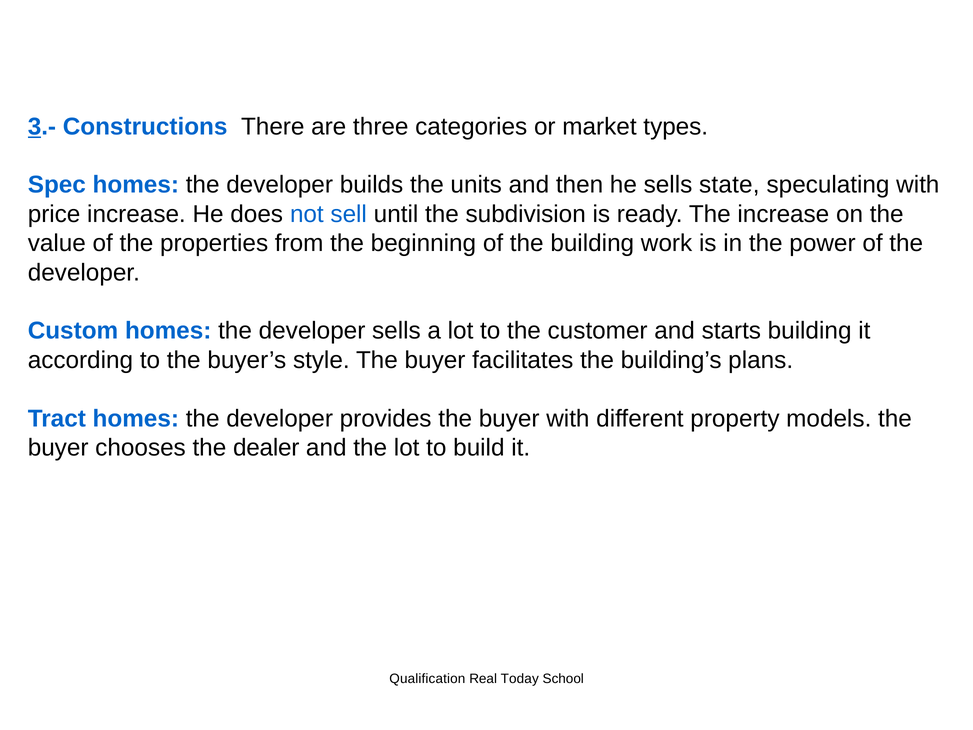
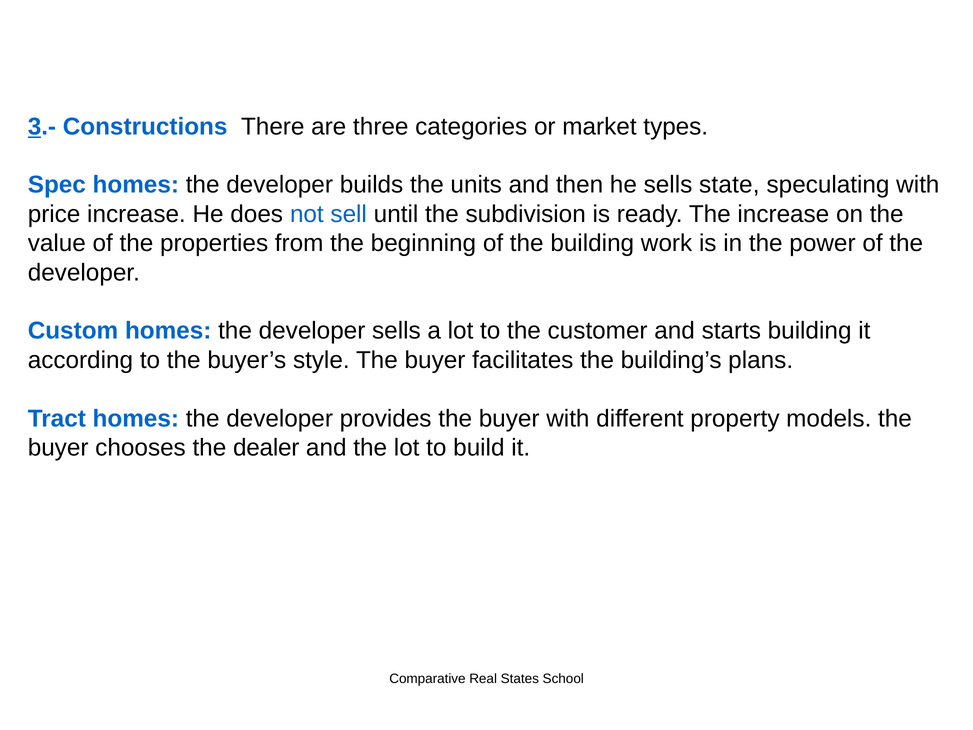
Qualification: Qualification -> Comparative
Today: Today -> States
